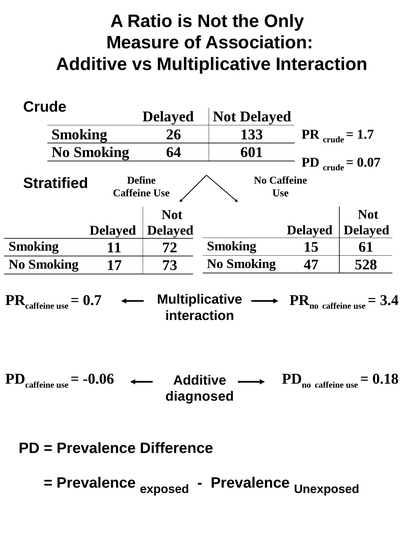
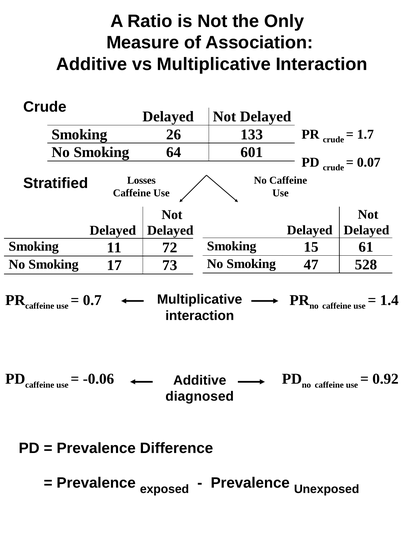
Define: Define -> Losses
3.4: 3.4 -> 1.4
0.18: 0.18 -> 0.92
